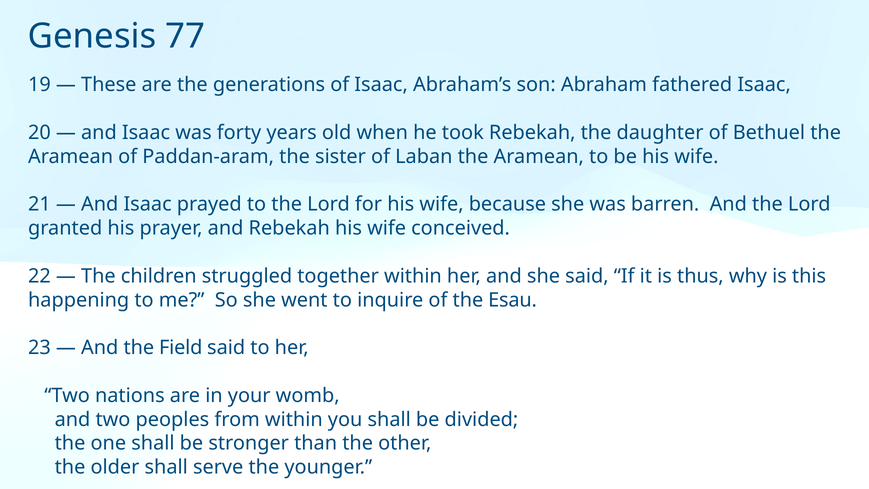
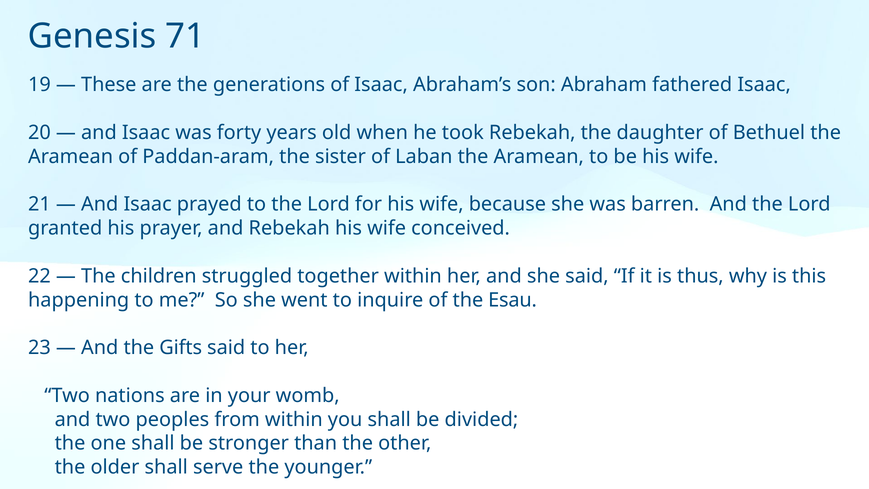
77: 77 -> 71
Field: Field -> Gifts
